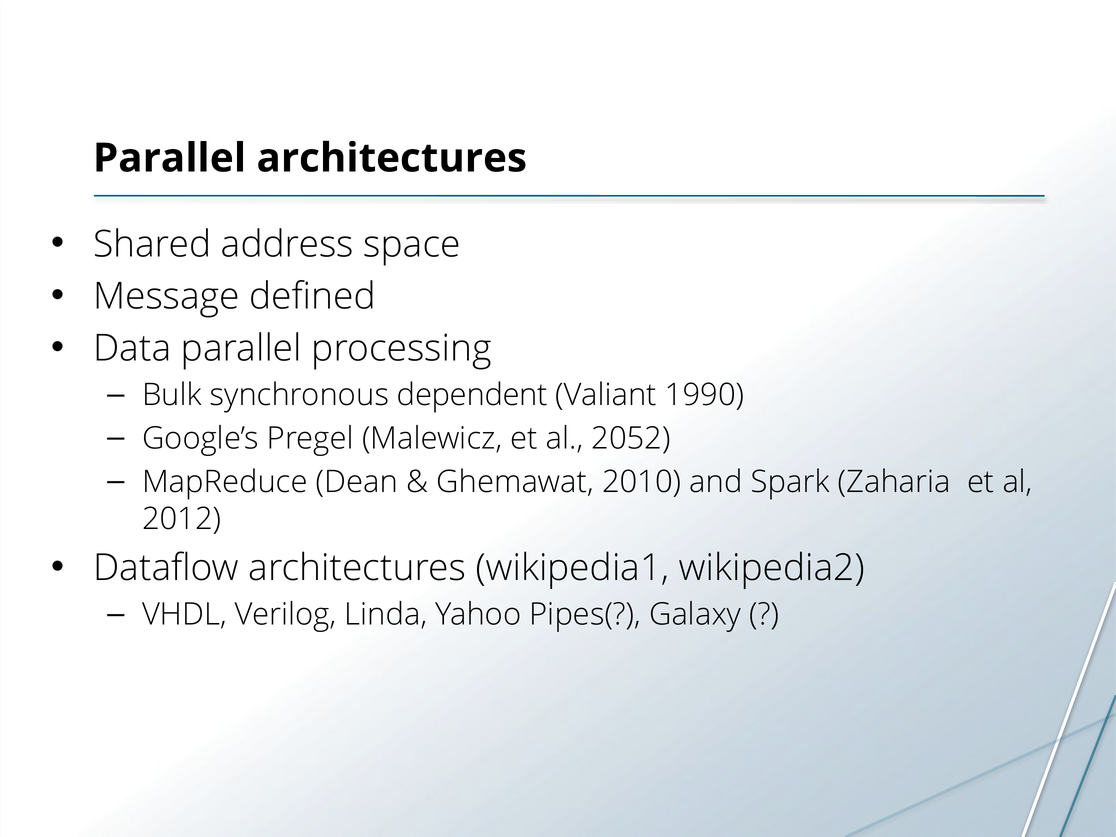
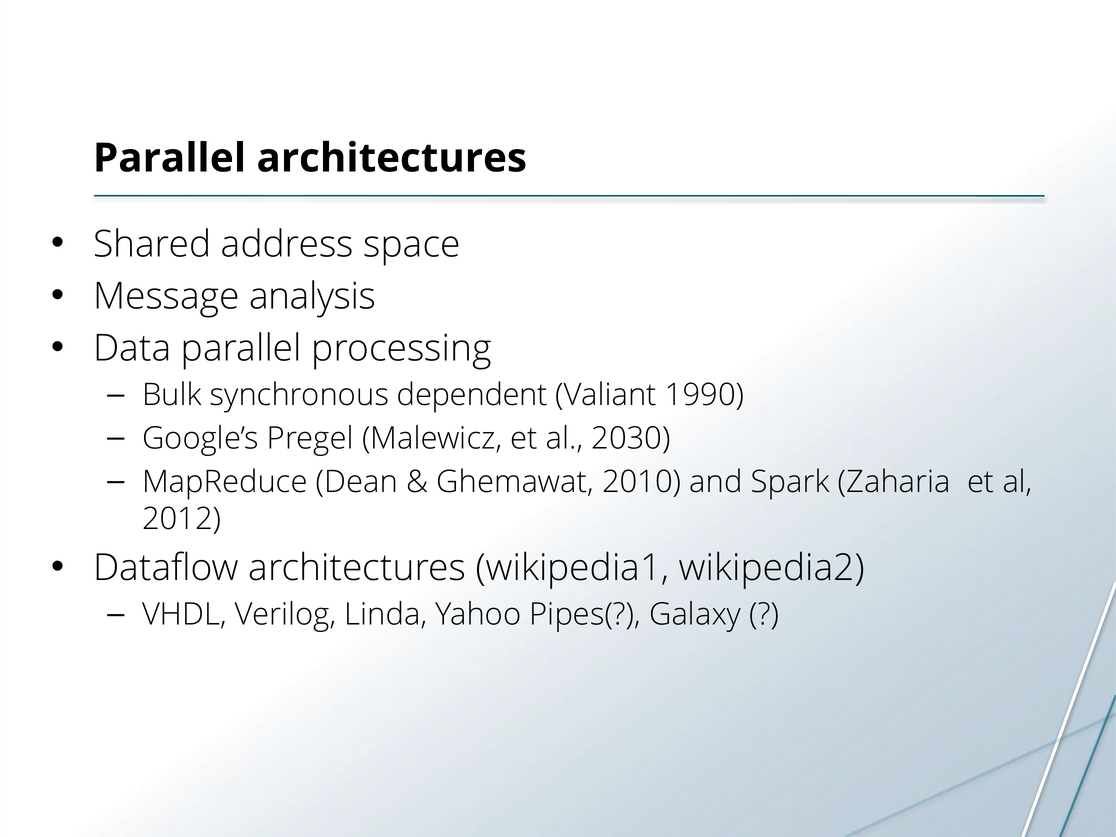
defined: defined -> analysis
2052: 2052 -> 2030
